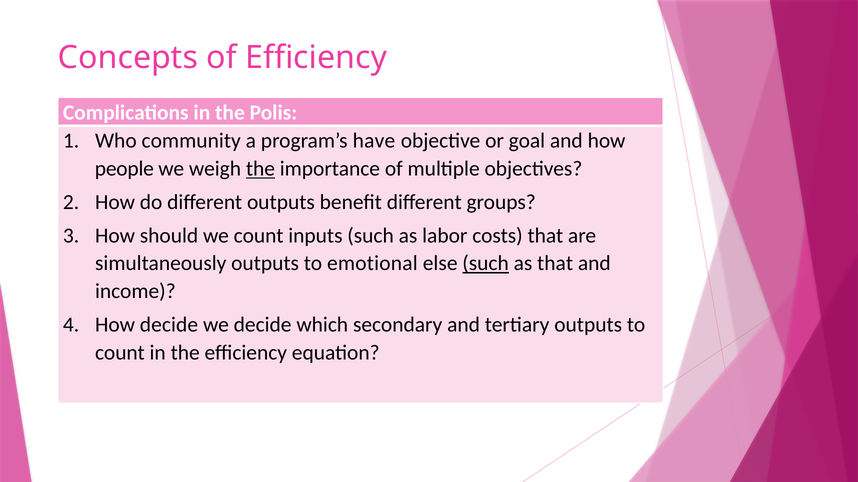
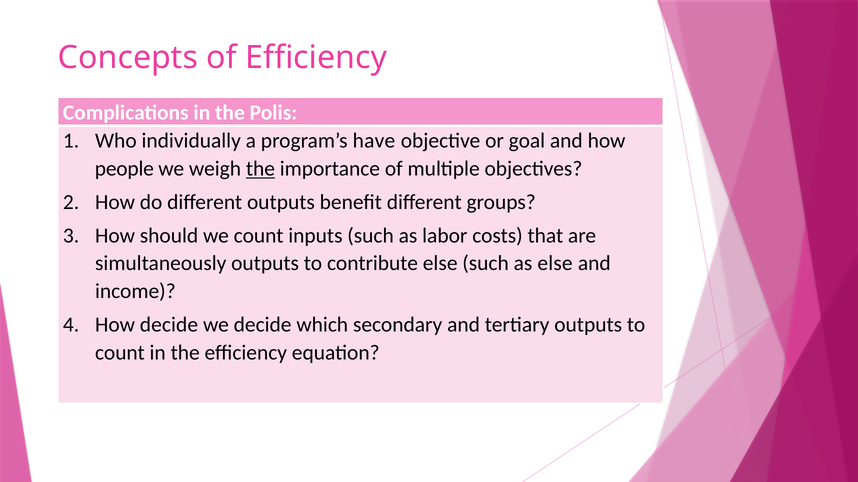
community: community -> individually
emotional: emotional -> contribute
such at (486, 264) underline: present -> none
as that: that -> else
